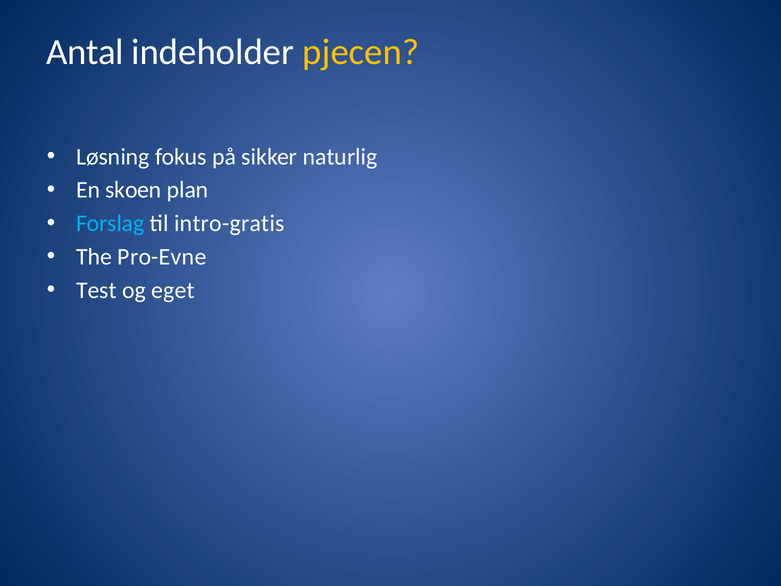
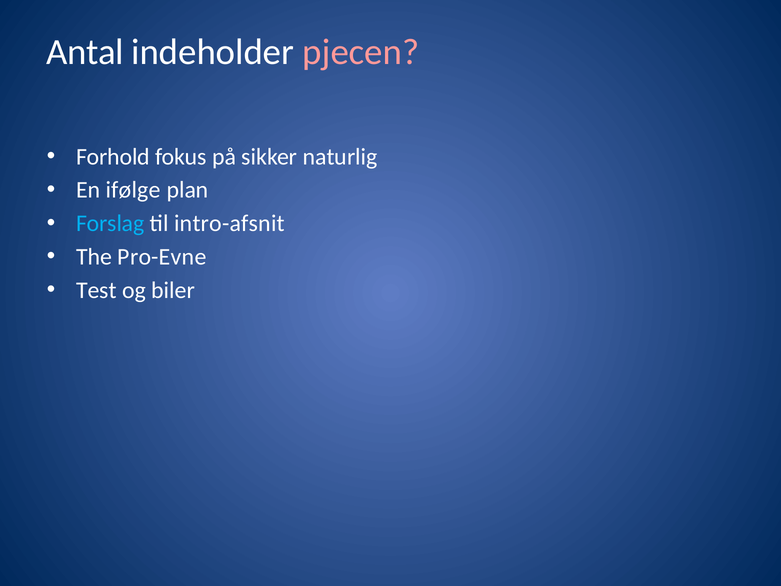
pjecen colour: yellow -> pink
Løsning: Løsning -> Forhold
skoen: skoen -> ifølge
intro-gratis: intro-gratis -> intro-afsnit
eget: eget -> biler
